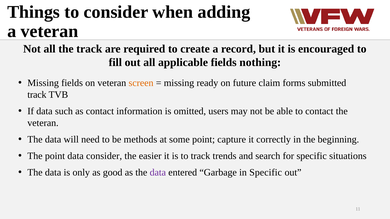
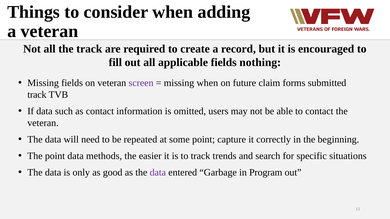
screen colour: orange -> purple
missing ready: ready -> when
methods: methods -> repeated
data consider: consider -> methods
in Specific: Specific -> Program
